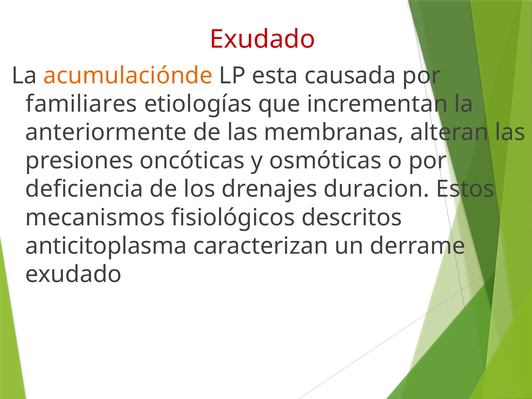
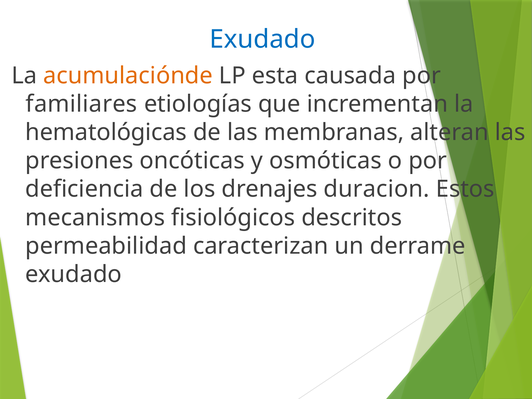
Exudado at (262, 39) colour: red -> blue
anteriormente: anteriormente -> hematológicas
anticitoplasma: anticitoplasma -> permeabilidad
